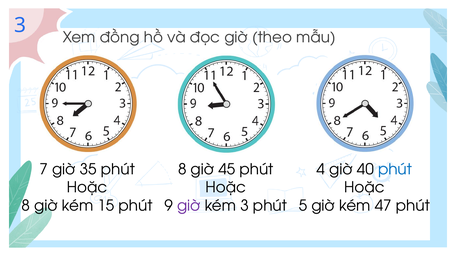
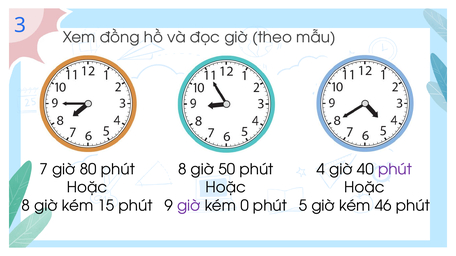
35: 35 -> 80
45: 45 -> 50
phút at (395, 170) colour: blue -> purple
kém 3: 3 -> 0
47: 47 -> 46
